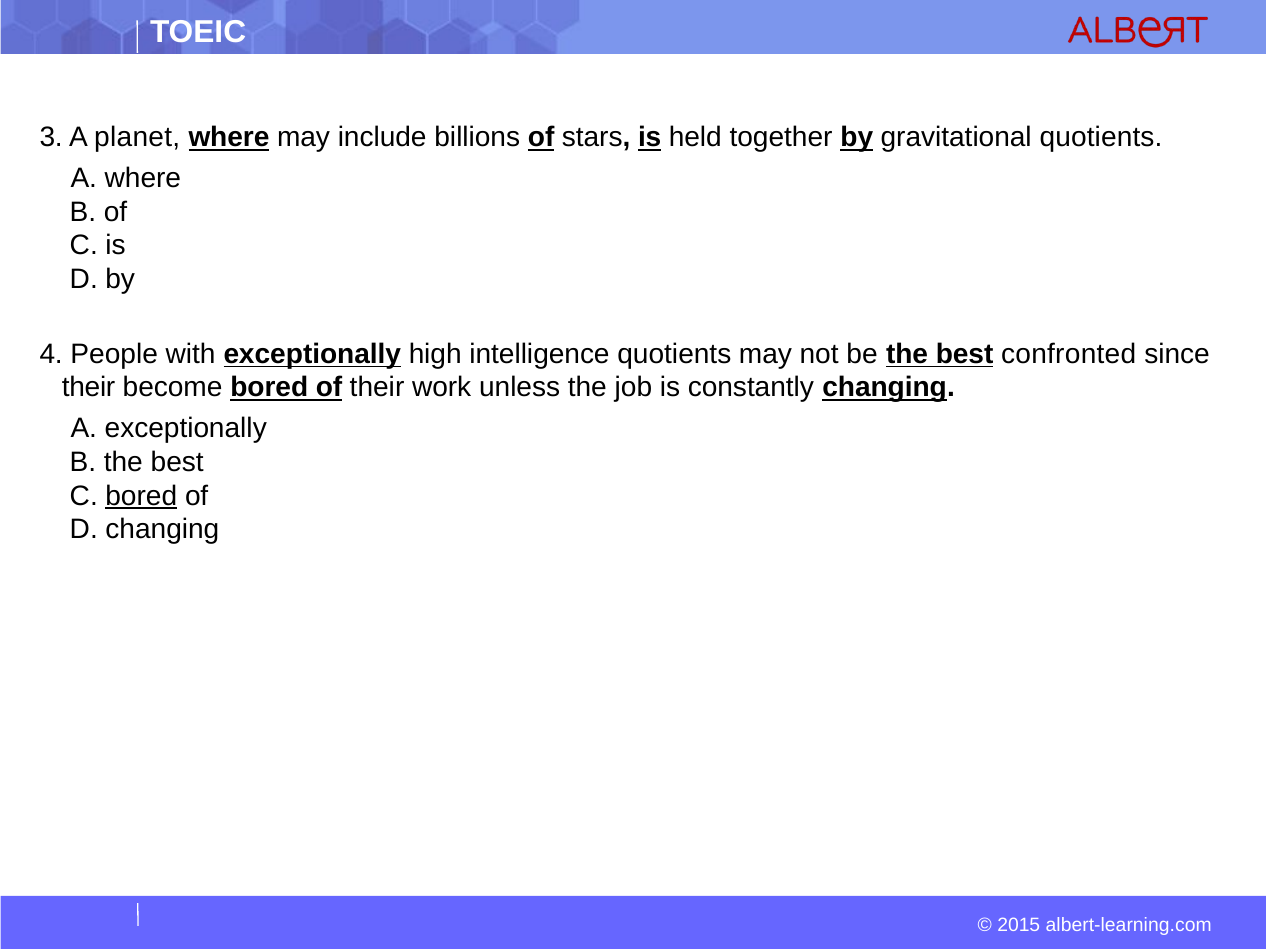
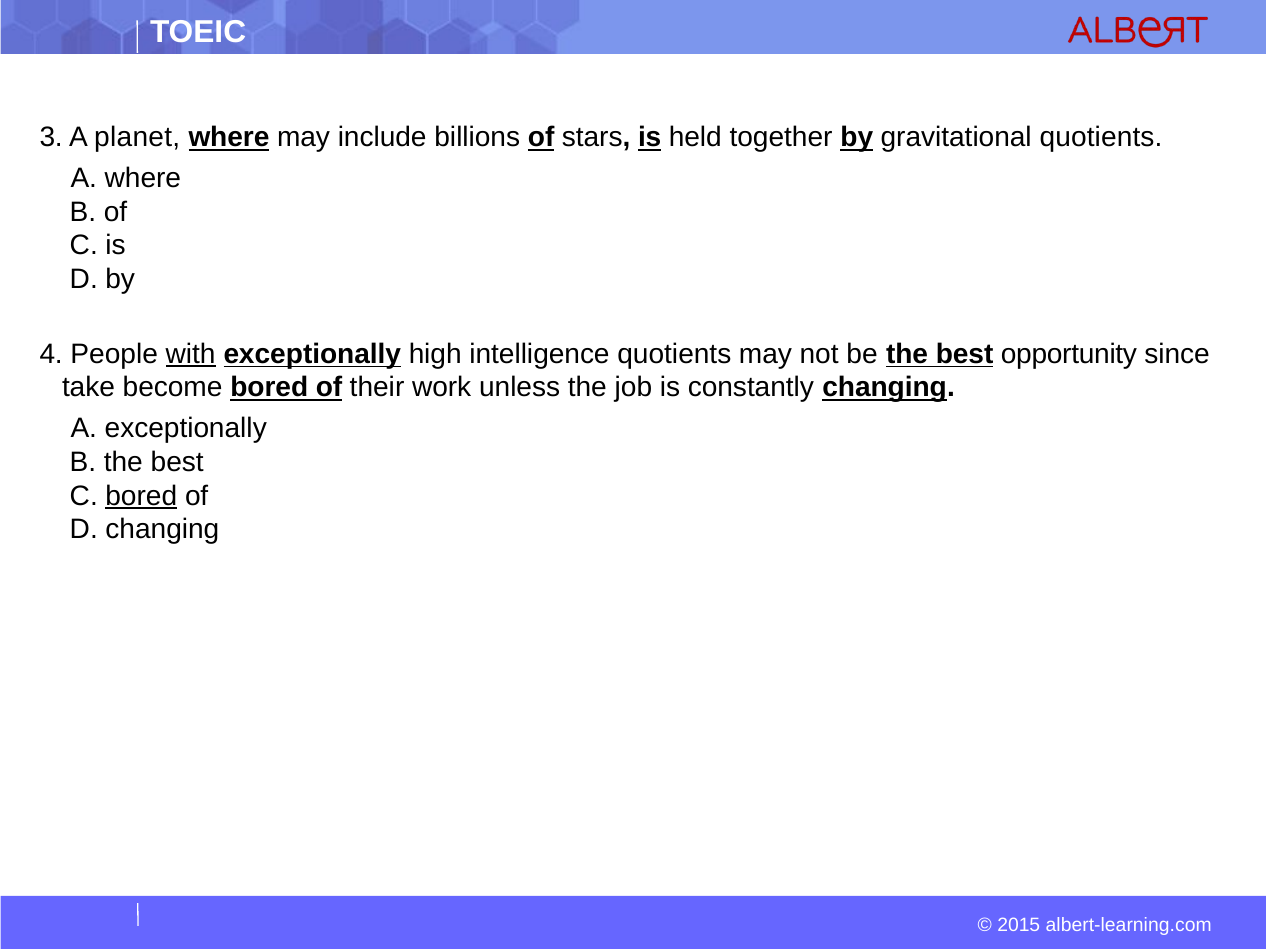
with underline: none -> present
confronted: confronted -> opportunity
their at (89, 388): their -> take
